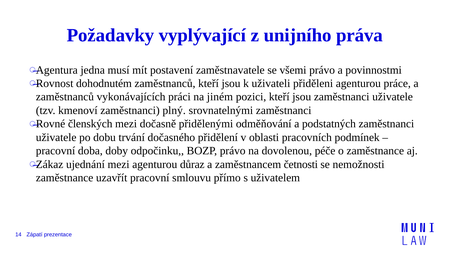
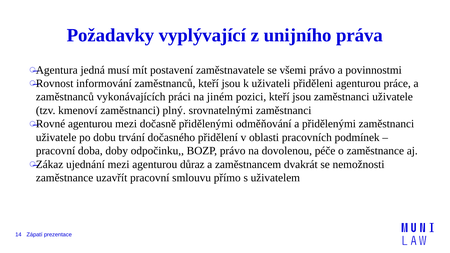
jedna: jedna -> jedná
dohodnutém: dohodnutém -> informování
Rovné členských: členských -> agenturou
a podstatných: podstatných -> přidělenými
četnosti: četnosti -> dvakrát
